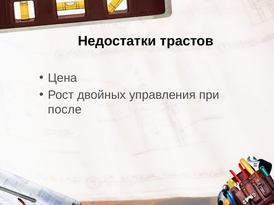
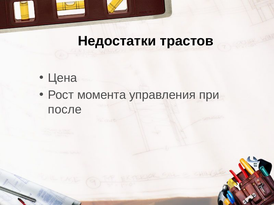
двойных: двойных -> момента
